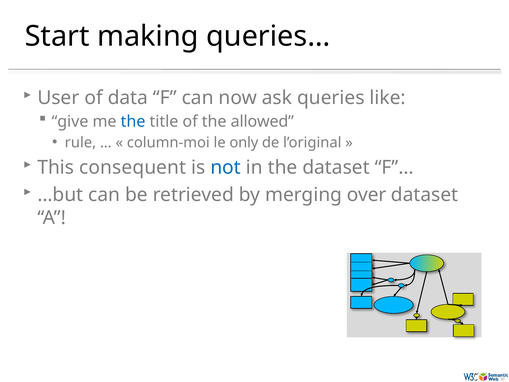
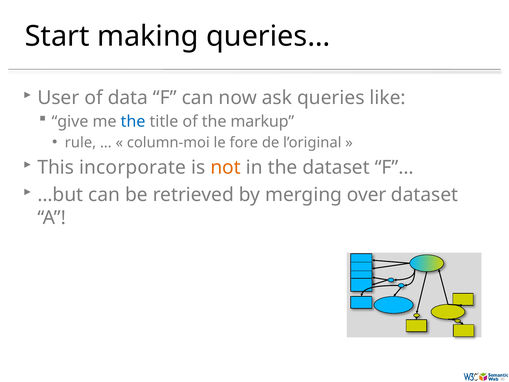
allowed: allowed -> markup
only: only -> fore
consequent: consequent -> incorporate
not colour: blue -> orange
